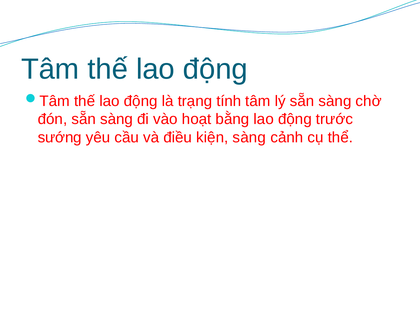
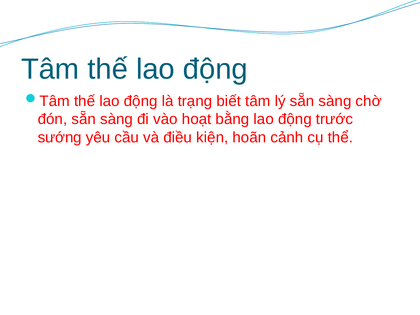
tính: tính -> biết
kiện sàng: sàng -> hoãn
